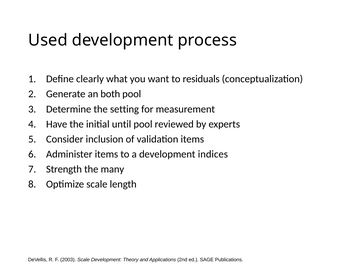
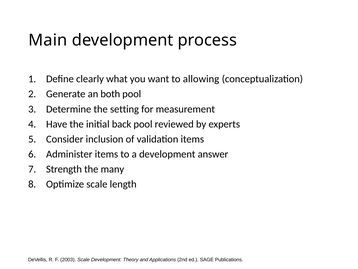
Used: Used -> Main
residuals: residuals -> allowing
until: until -> back
indices: indices -> answer
